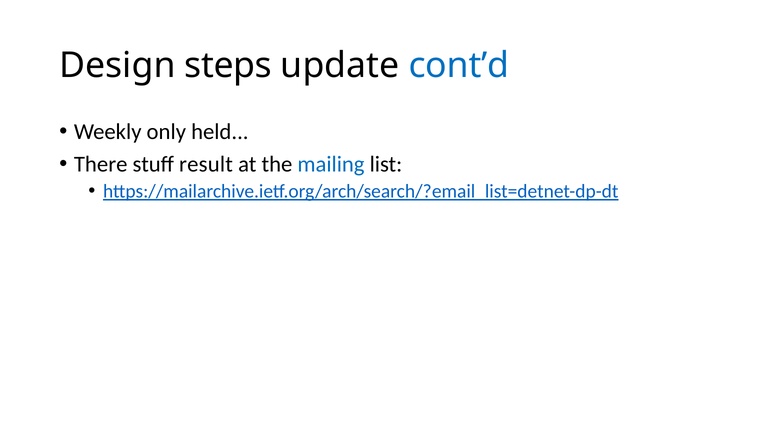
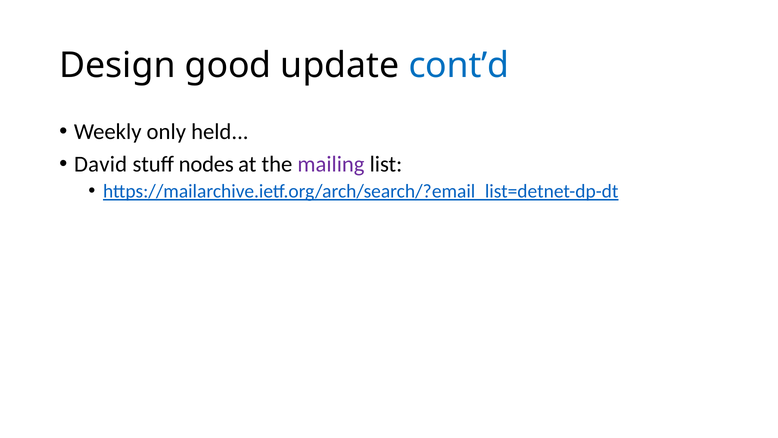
steps: steps -> good
There: There -> David
result: result -> nodes
mailing colour: blue -> purple
